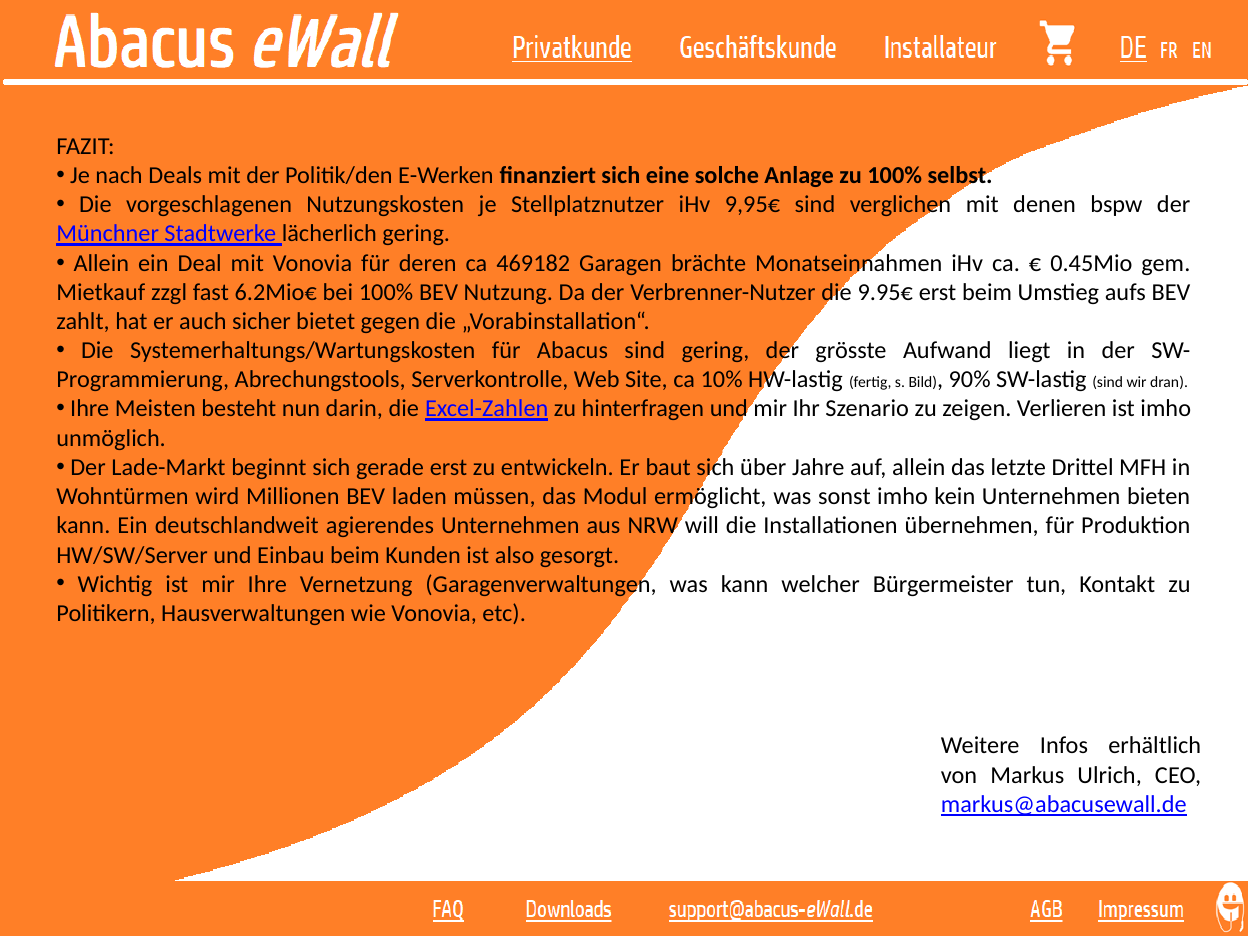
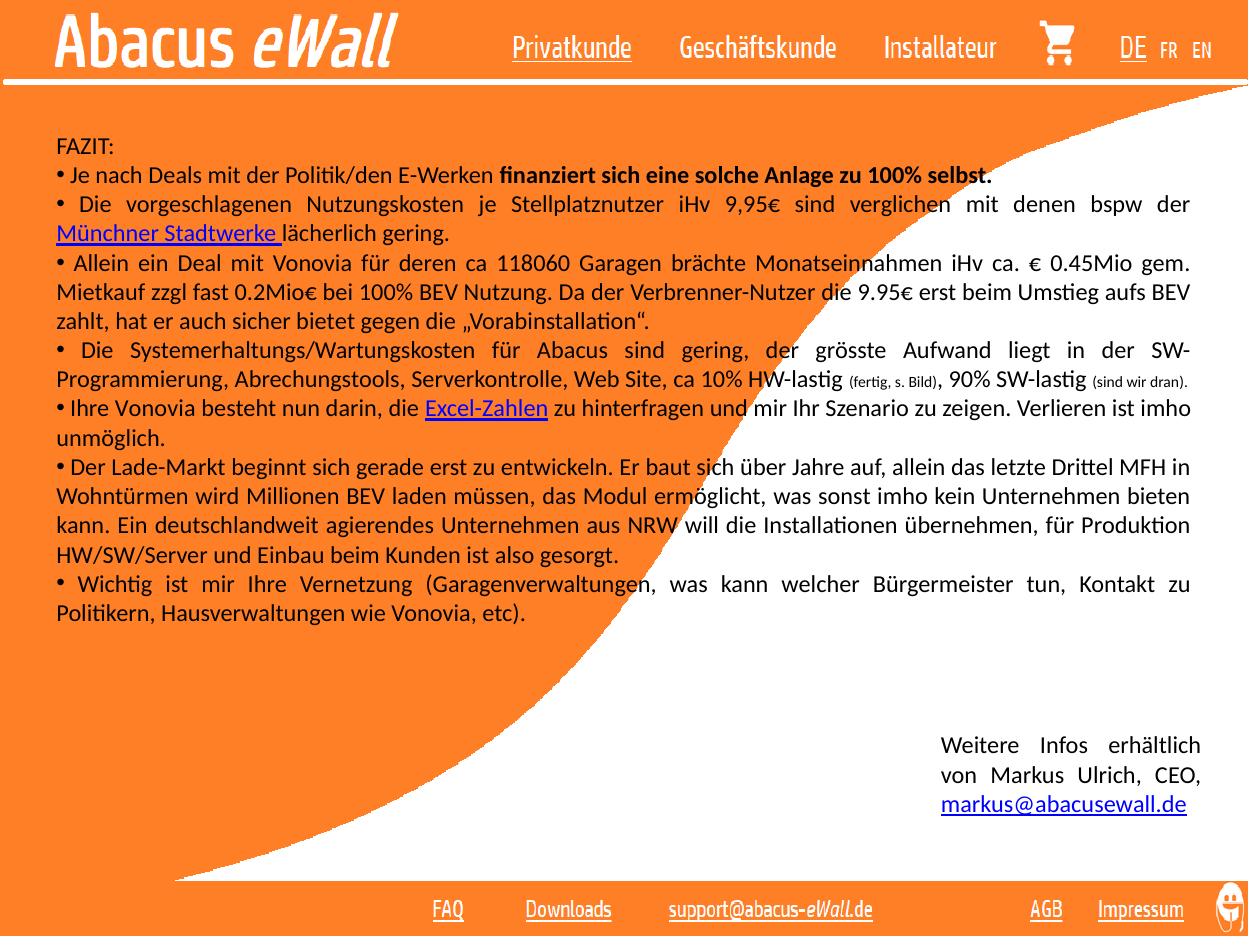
469182: 469182 -> 118060
6.2Mio€: 6.2Mio€ -> 0.2Mio€
Ihre Meisten: Meisten -> Vonovia
